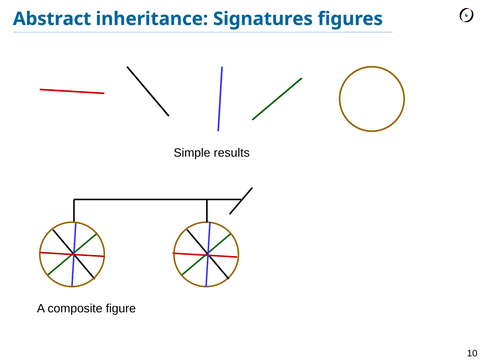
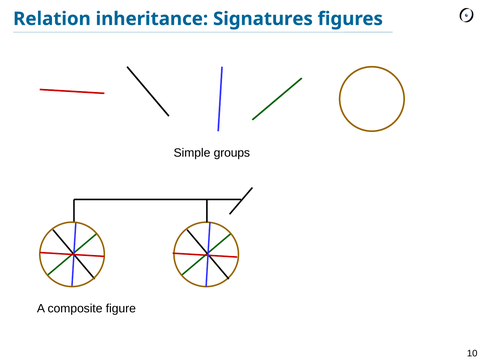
Abstract: Abstract -> Relation
results: results -> groups
